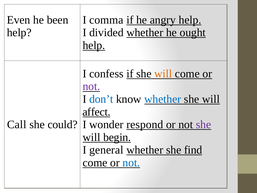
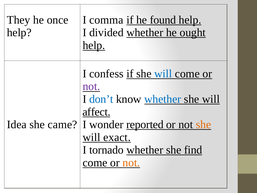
Even: Even -> They
been: been -> once
angry: angry -> found
will at (163, 74) colour: orange -> blue
Call: Call -> Idea
could: could -> came
respond: respond -> reported
she at (204, 124) colour: purple -> orange
begin: begin -> exact
general: general -> tornado
not at (131, 162) colour: blue -> orange
